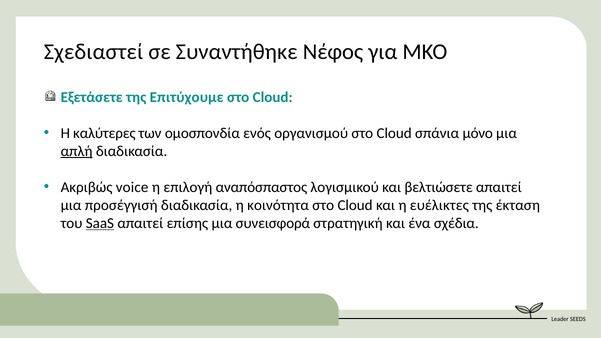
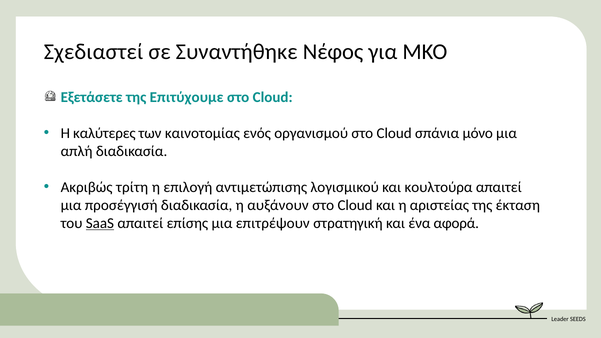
ομοσπονδία: ομοσπονδία -> καινοτομίας
απλή underline: present -> none
voice: voice -> τρίτη
αναπόσπαστος: αναπόσπαστος -> αντιμετώπισης
βελτιώσετε: βελτιώσετε -> κουλτούρα
κοινότητα: κοινότητα -> αυξάνουν
ευέλικτες: ευέλικτες -> αριστείας
συνεισφορά: συνεισφορά -> επιτρέψουν
σχέδια: σχέδια -> αφορά
